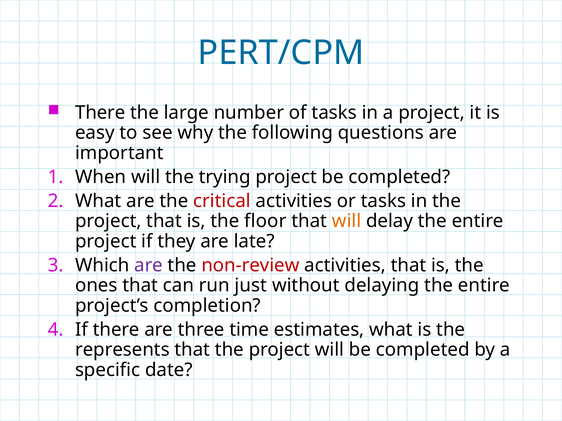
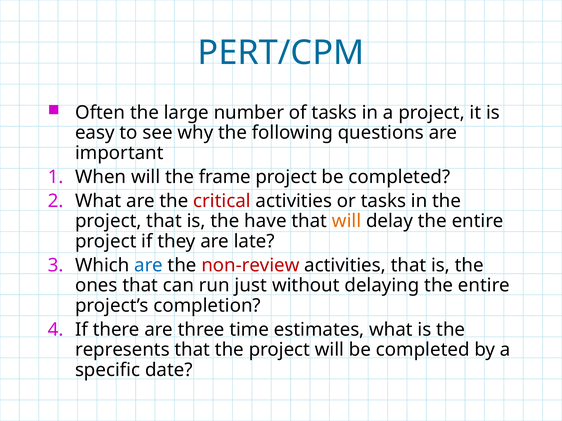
There at (100, 113): There -> Often
trying: trying -> frame
floor: floor -> have
are at (149, 266) colour: purple -> blue
